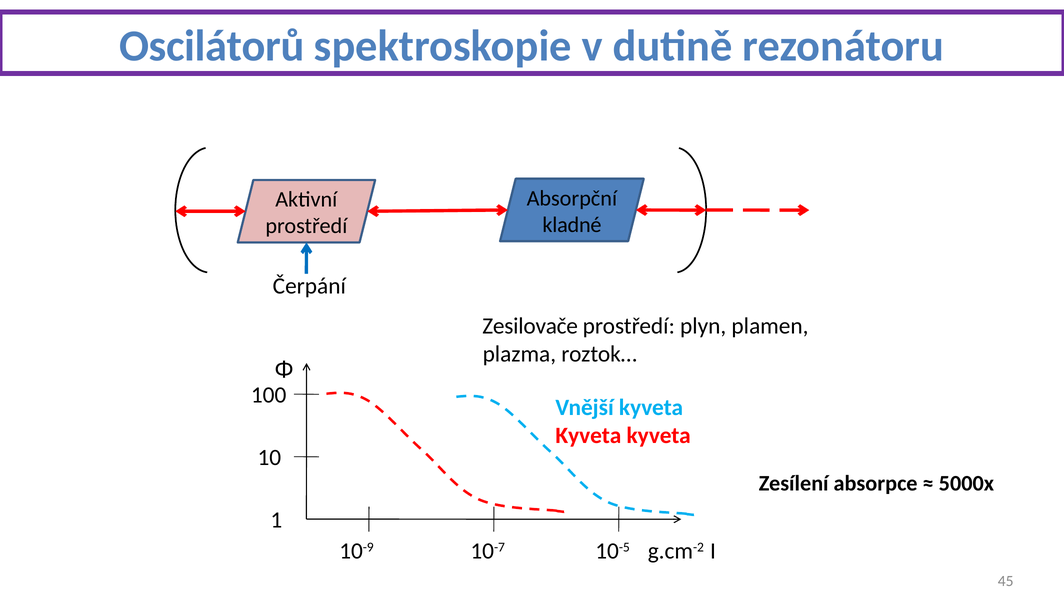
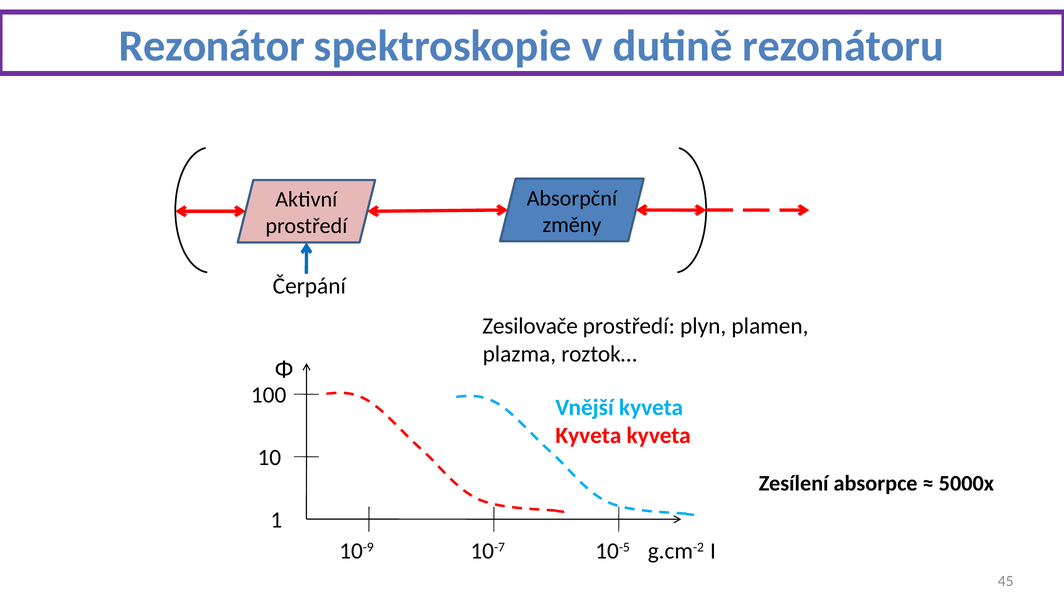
Oscilátorů: Oscilátorů -> Rezonátor
kladné: kladné -> změny
